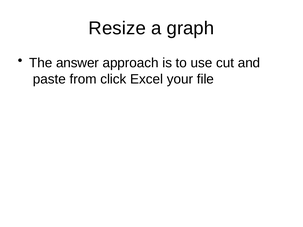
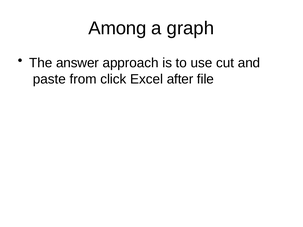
Resize: Resize -> Among
your: your -> after
